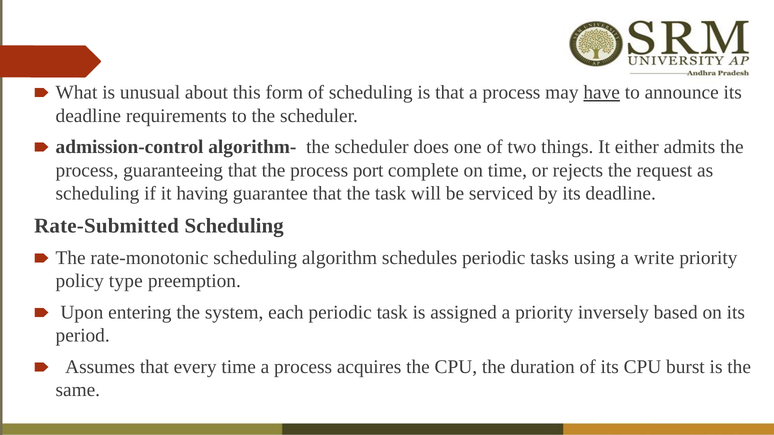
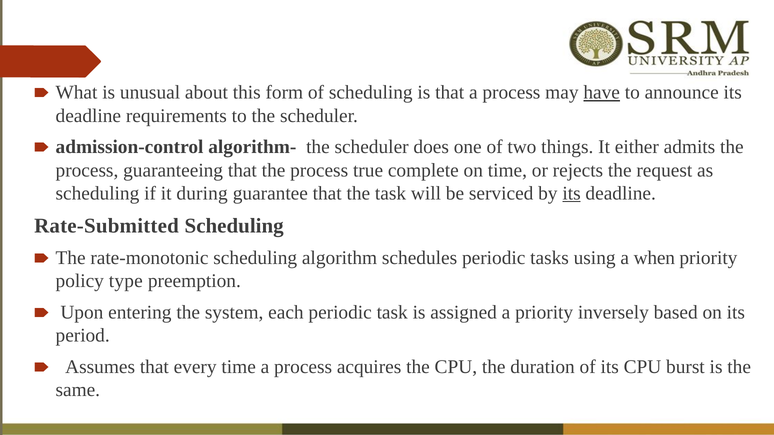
port: port -> true
having: having -> during
its at (572, 194) underline: none -> present
write: write -> when
